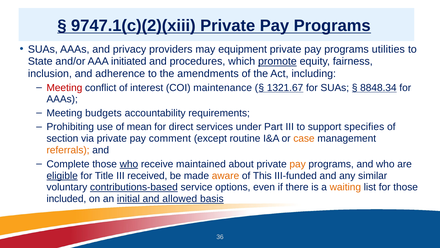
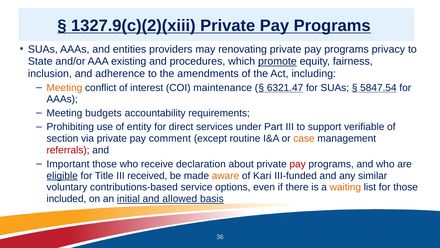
9747.1(c)(2)(xiii: 9747.1(c)(2)(xiii -> 1327.9(c)(2)(xiii
privacy: privacy -> entities
equipment: equipment -> renovating
utilities: utilities -> privacy
initiated: initiated -> existing
Meeting at (64, 88) colour: red -> orange
1321.67: 1321.67 -> 6321.47
8848.34: 8848.34 -> 5847.54
mean: mean -> entity
specifies: specifies -> verifiable
referrals colour: orange -> red
Complete: Complete -> Important
who at (129, 164) underline: present -> none
maintained: maintained -> declaration
pay at (298, 164) colour: orange -> red
This: This -> Kari
contributions-based underline: present -> none
